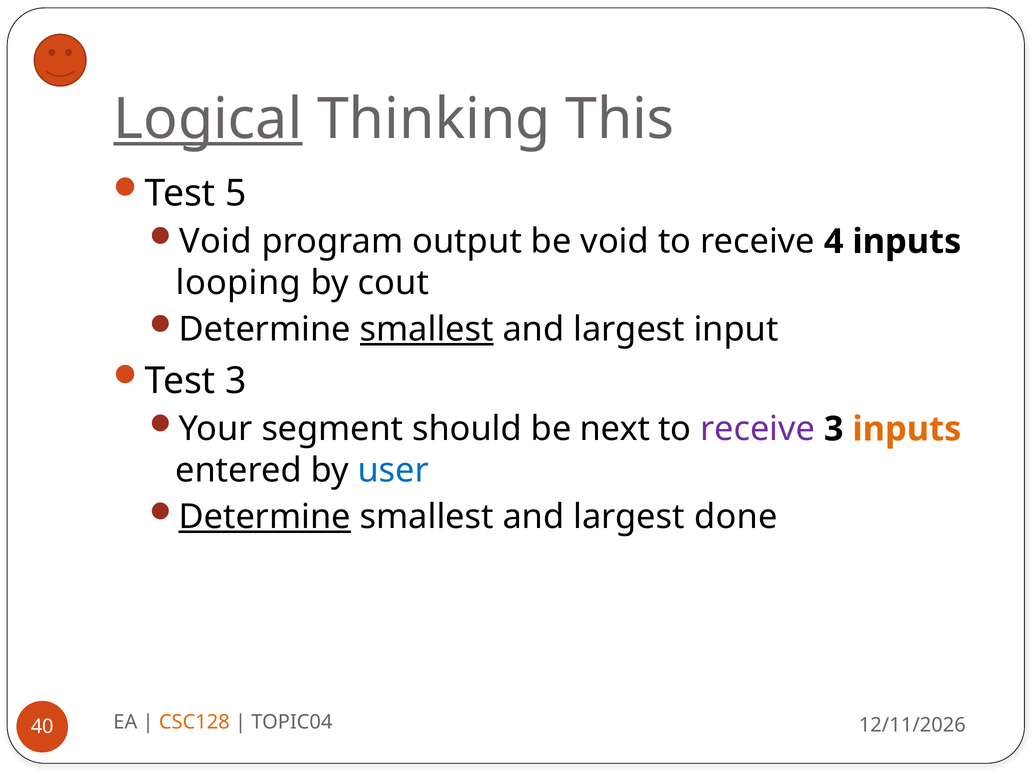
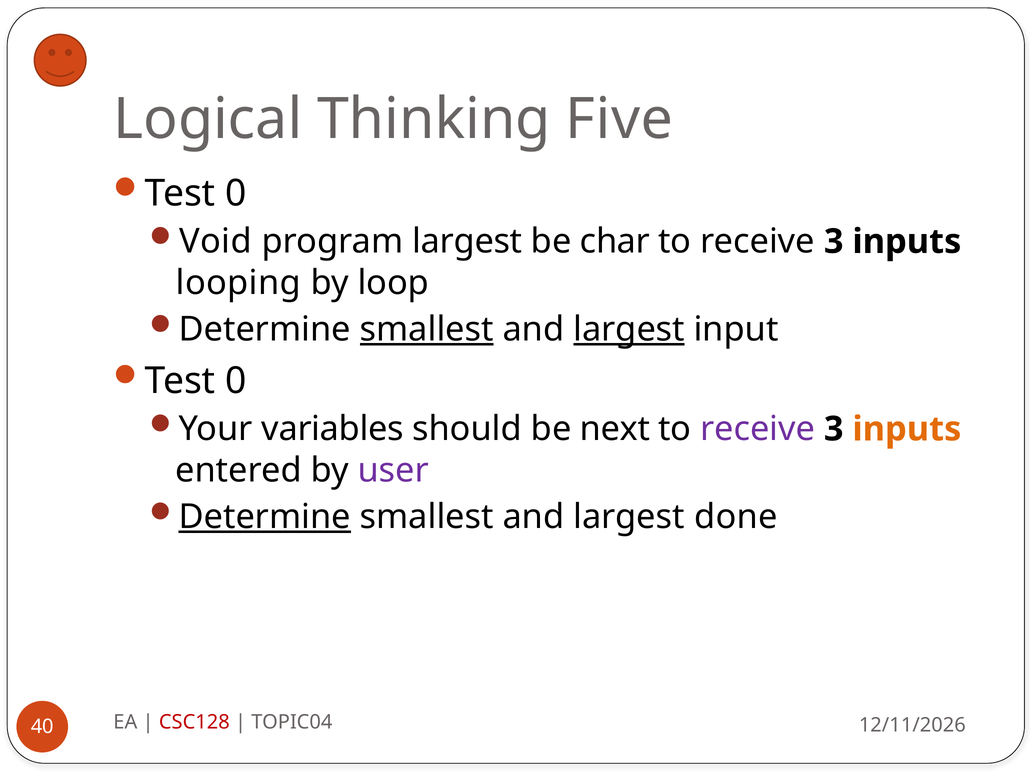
Logical underline: present -> none
This: This -> Five
5 at (236, 193): 5 -> 0
program output: output -> largest
be void: void -> char
4 at (834, 242): 4 -> 3
cout: cout -> loop
largest at (629, 329) underline: none -> present
3 at (236, 381): 3 -> 0
segment: segment -> variables
user colour: blue -> purple
CSC128 colour: orange -> red
